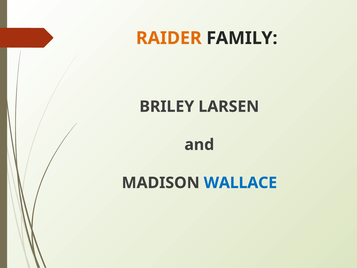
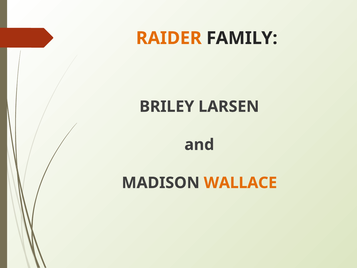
WALLACE colour: blue -> orange
